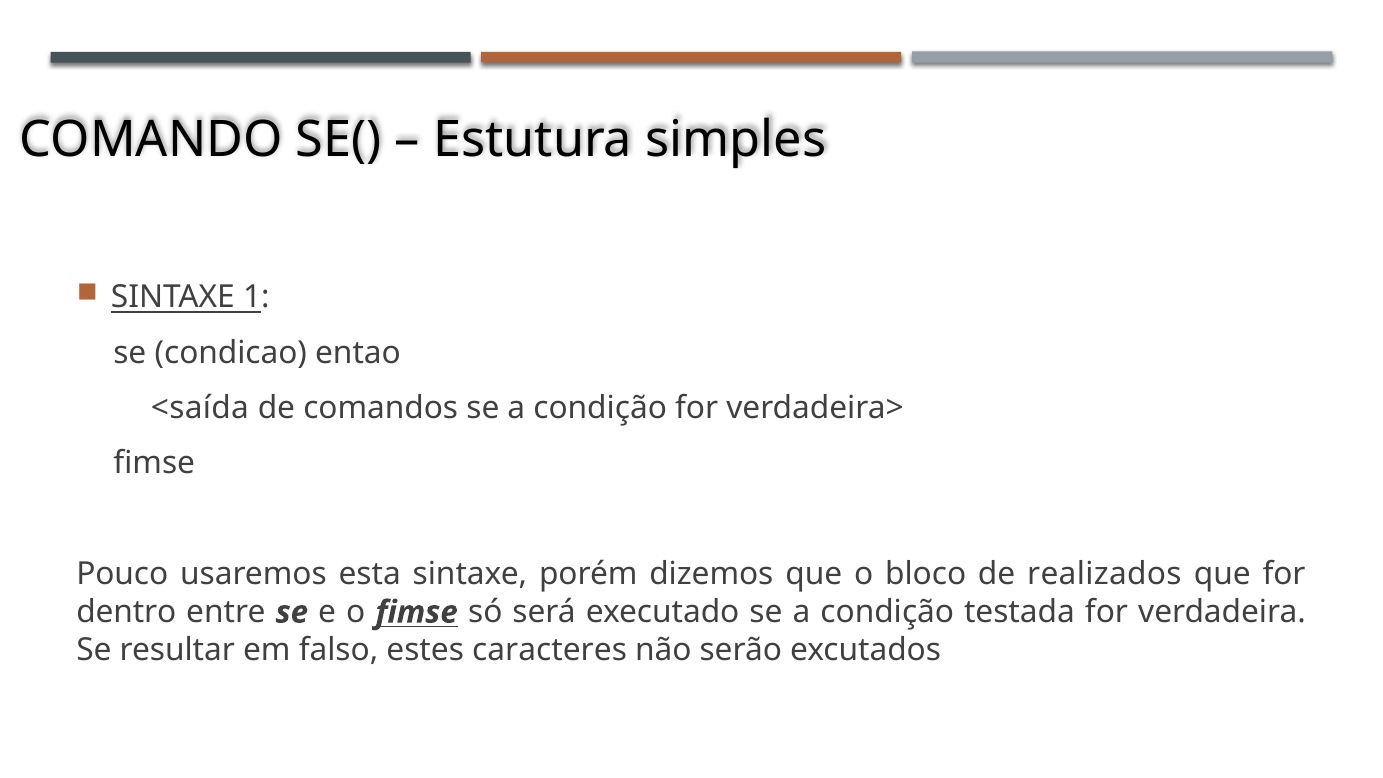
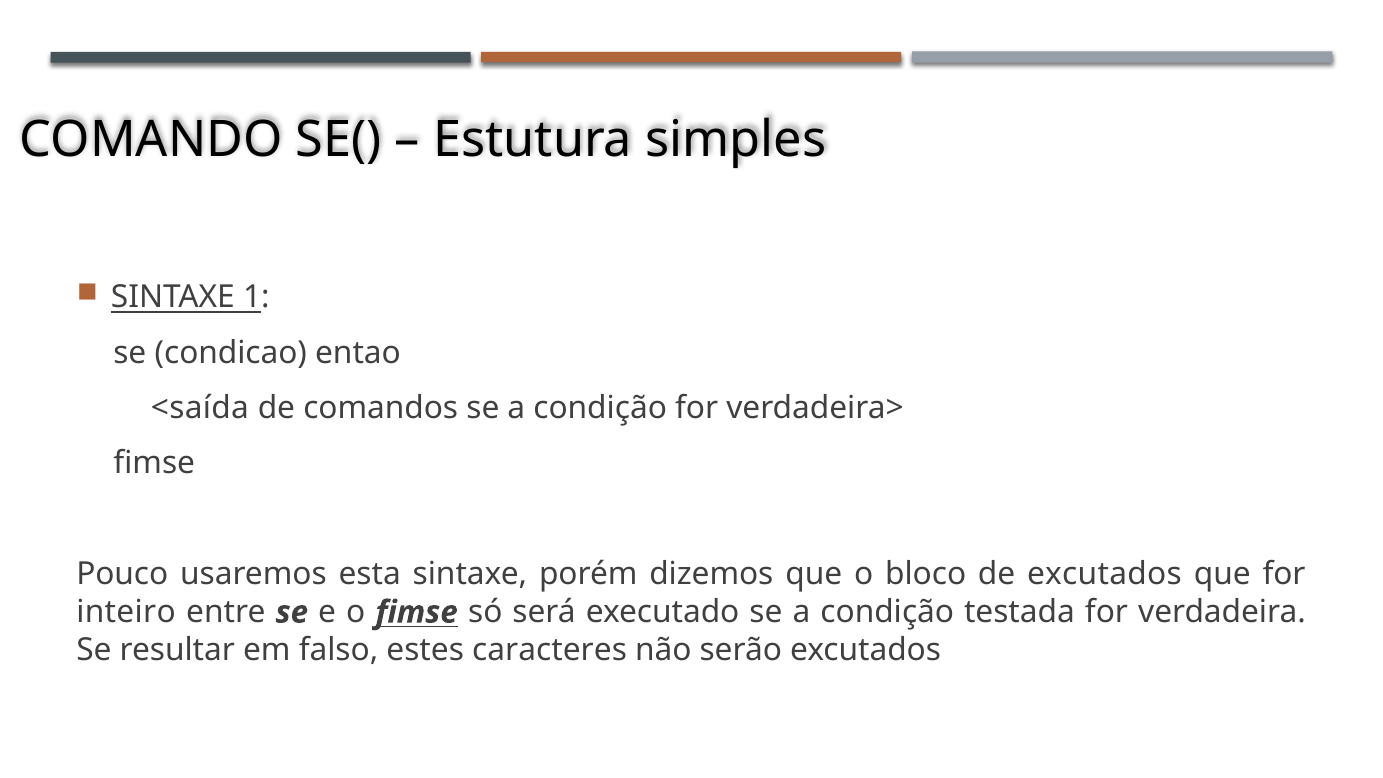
de realizados: realizados -> excutados
dentro: dentro -> inteiro
